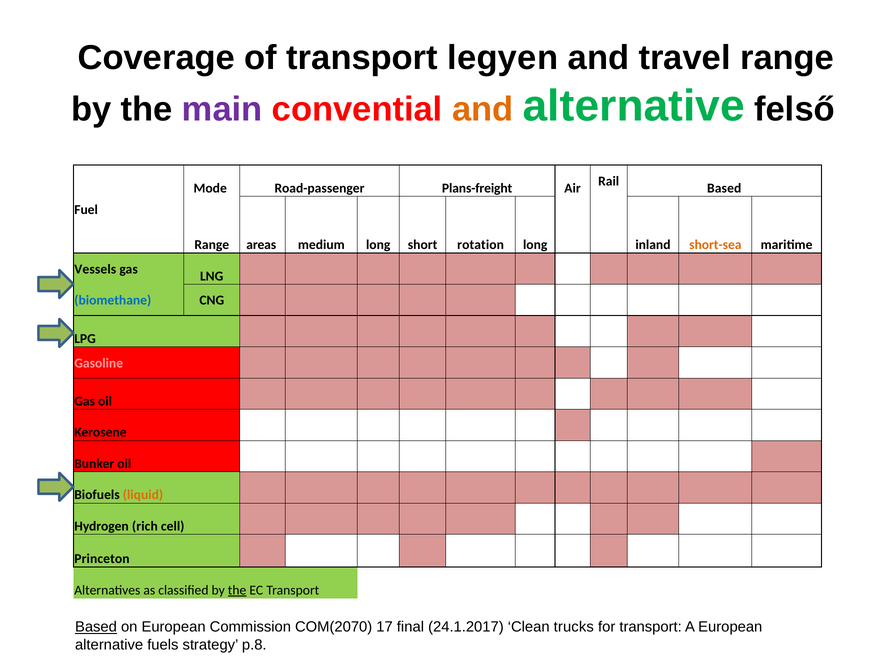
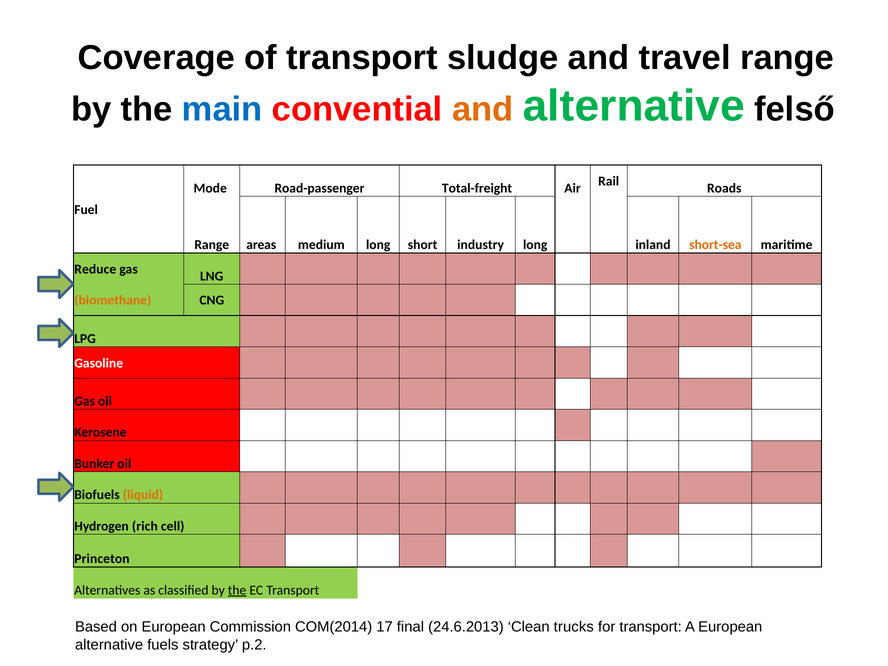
legyen: legyen -> sludge
main colour: purple -> blue
Plans-freight: Plans-freight -> Total-freight
Based at (724, 188): Based -> Roads
rotation: rotation -> industry
Vessels: Vessels -> Reduce
biomethane colour: blue -> orange
Gasoline colour: pink -> white
Based at (96, 627) underline: present -> none
COM(2070: COM(2070 -> COM(2014
24.1.2017: 24.1.2017 -> 24.6.2013
p.8: p.8 -> p.2
